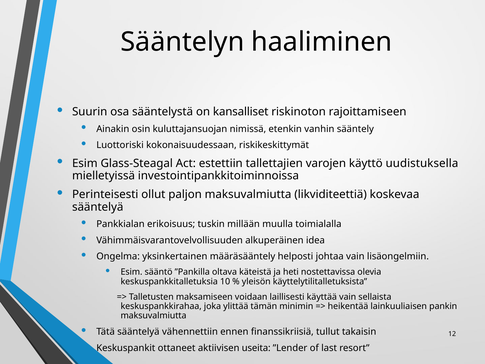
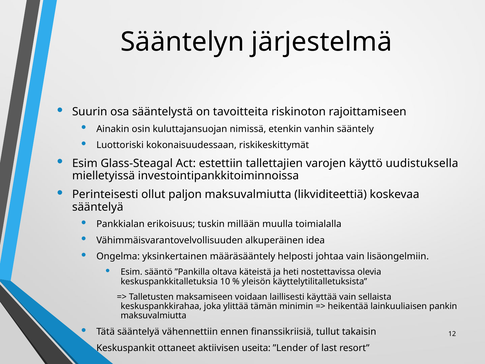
haaliminen: haaliminen -> järjestelmä
kansalliset: kansalliset -> tavoitteita
